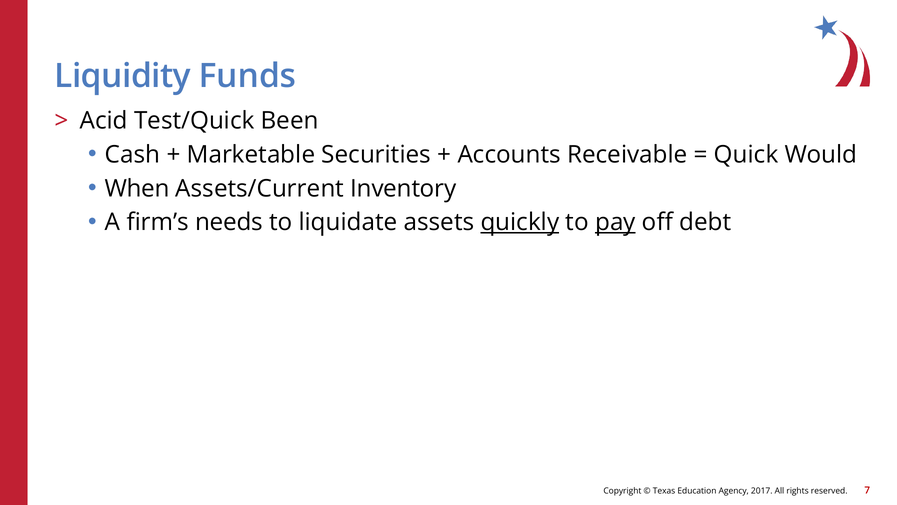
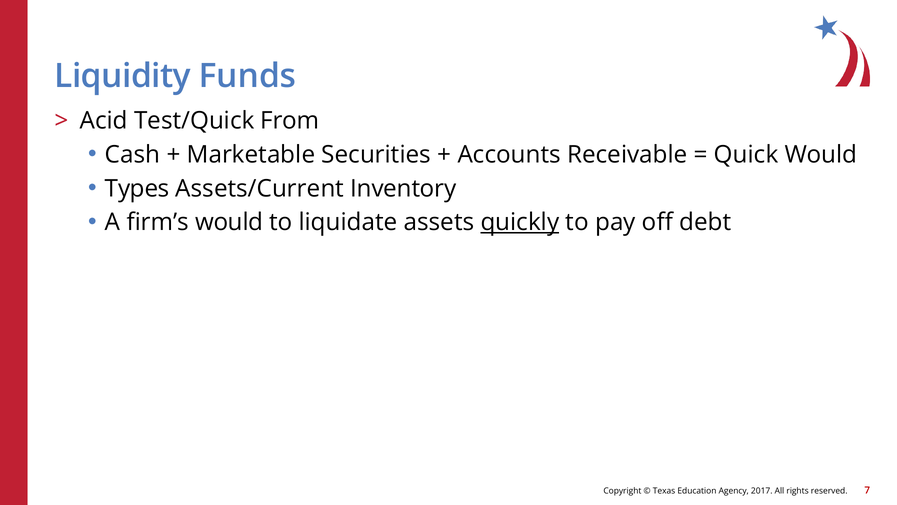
Been: Been -> From
When: When -> Types
firm’s needs: needs -> would
pay underline: present -> none
